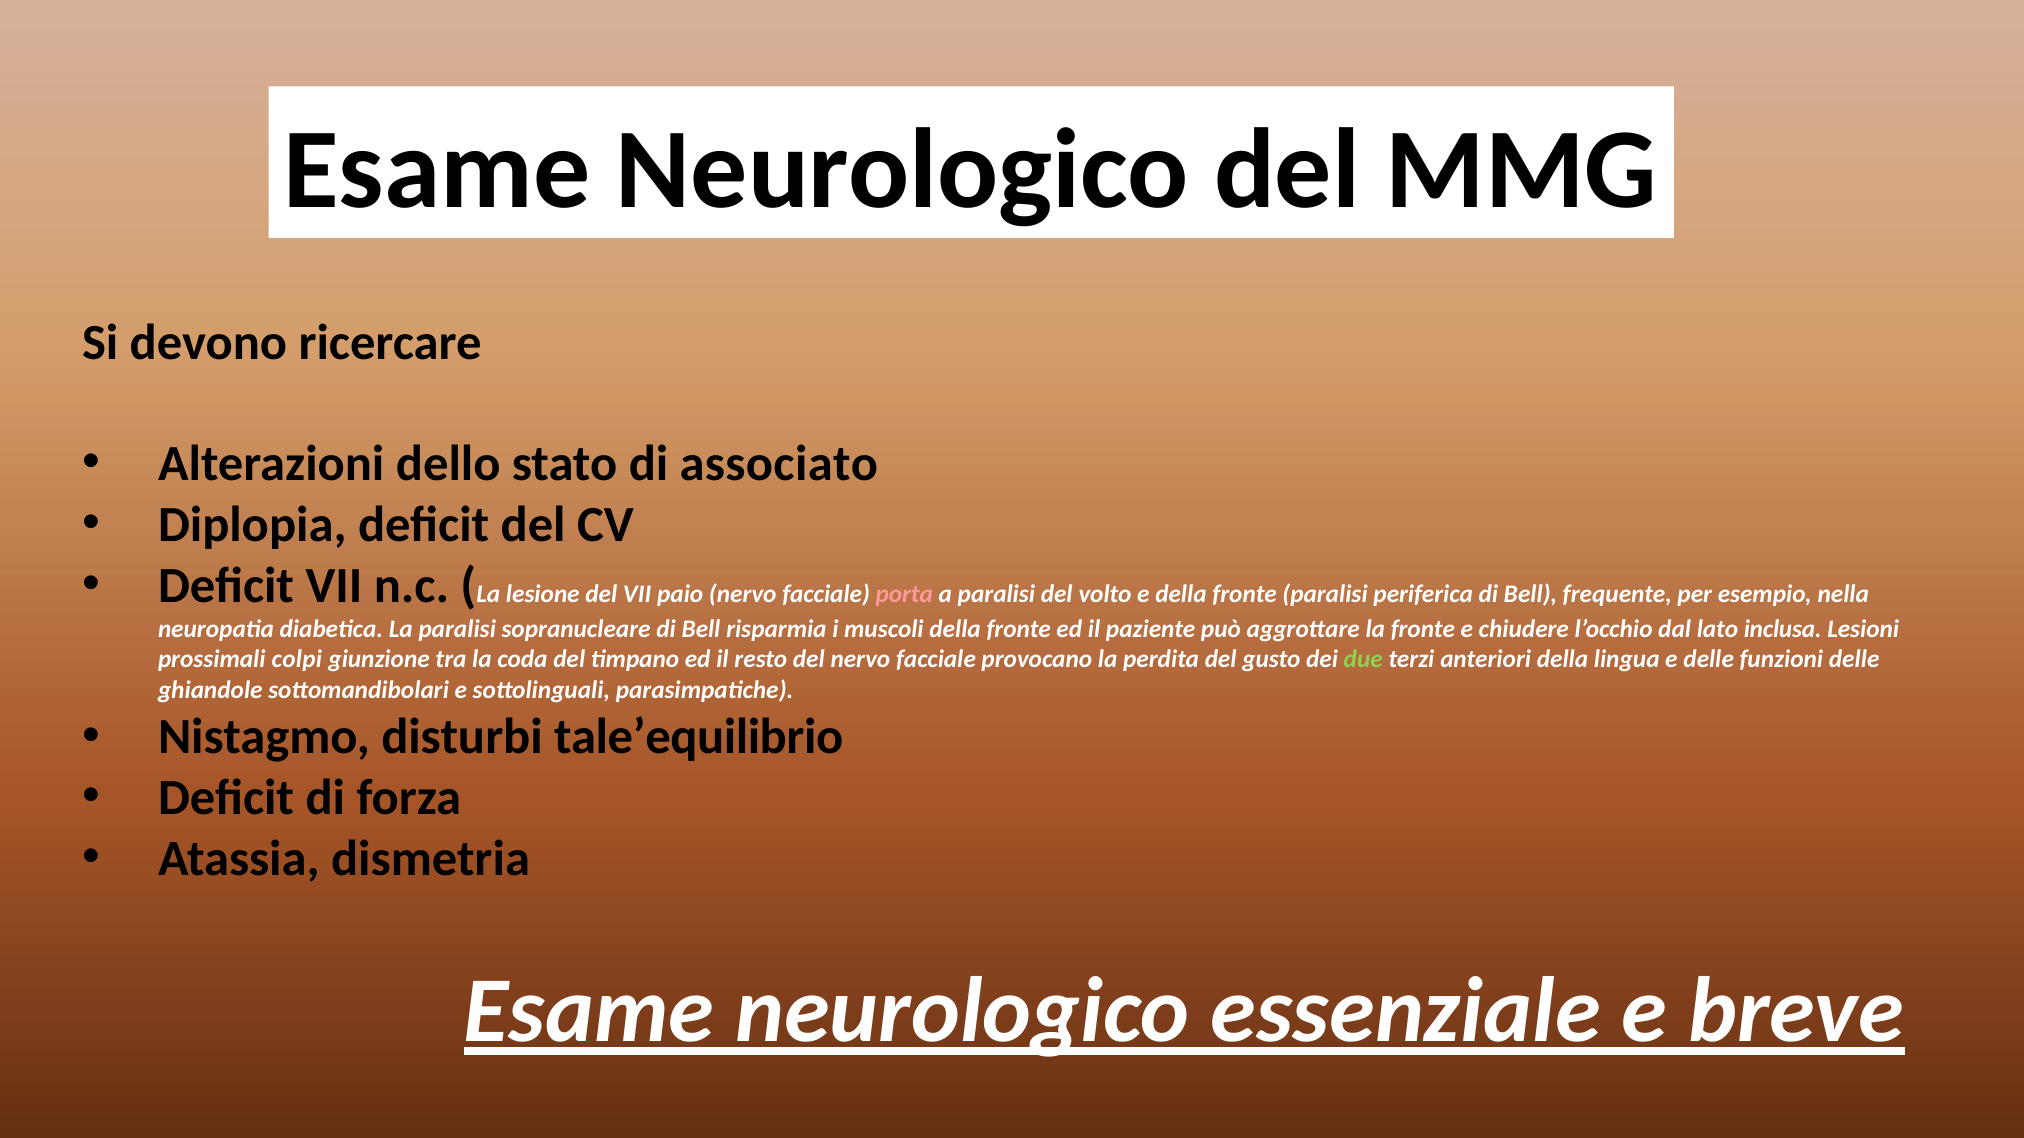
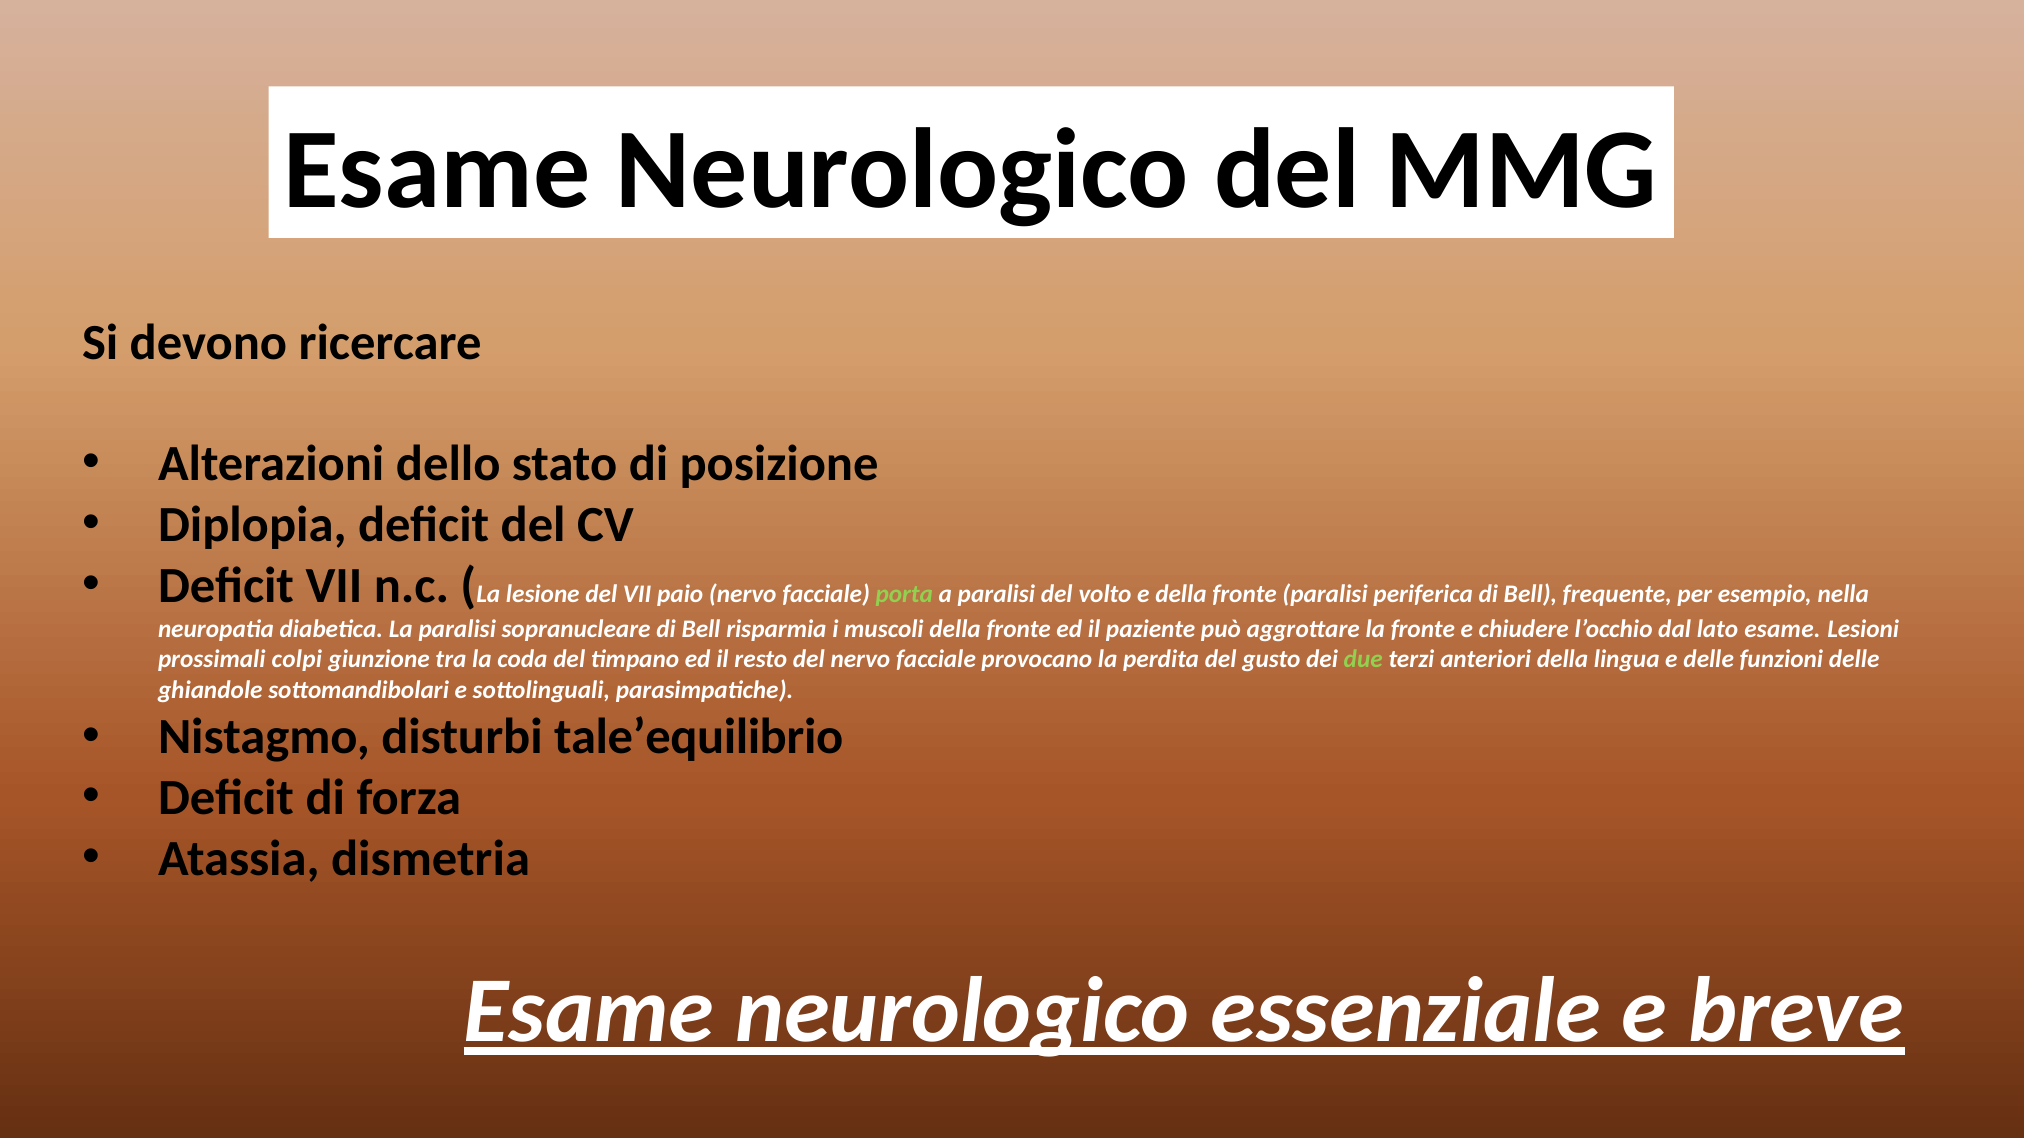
associato: associato -> posizione
porta colour: pink -> light green
lato inclusa: inclusa -> esame
